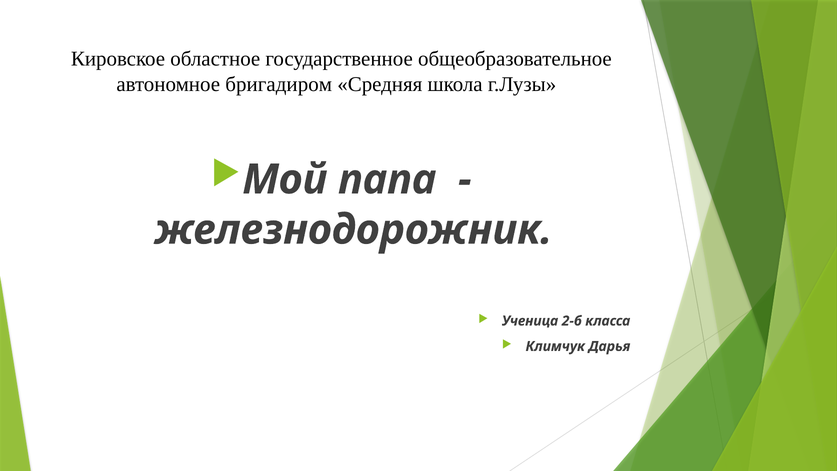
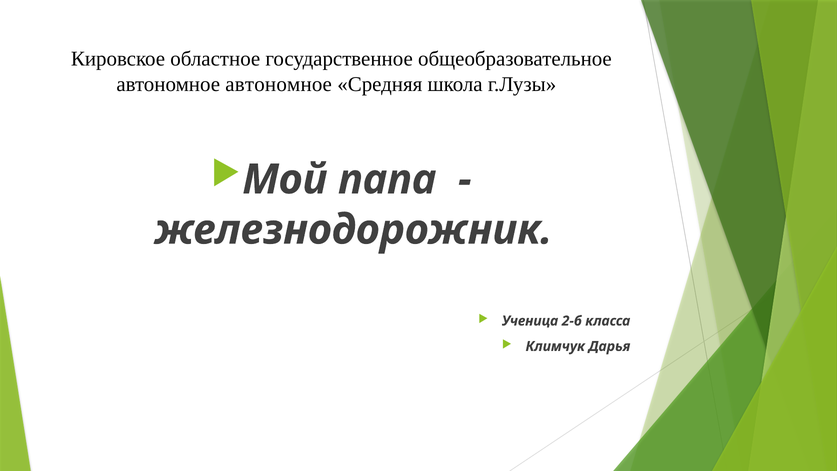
автономное бригадиром: бригадиром -> автономное
